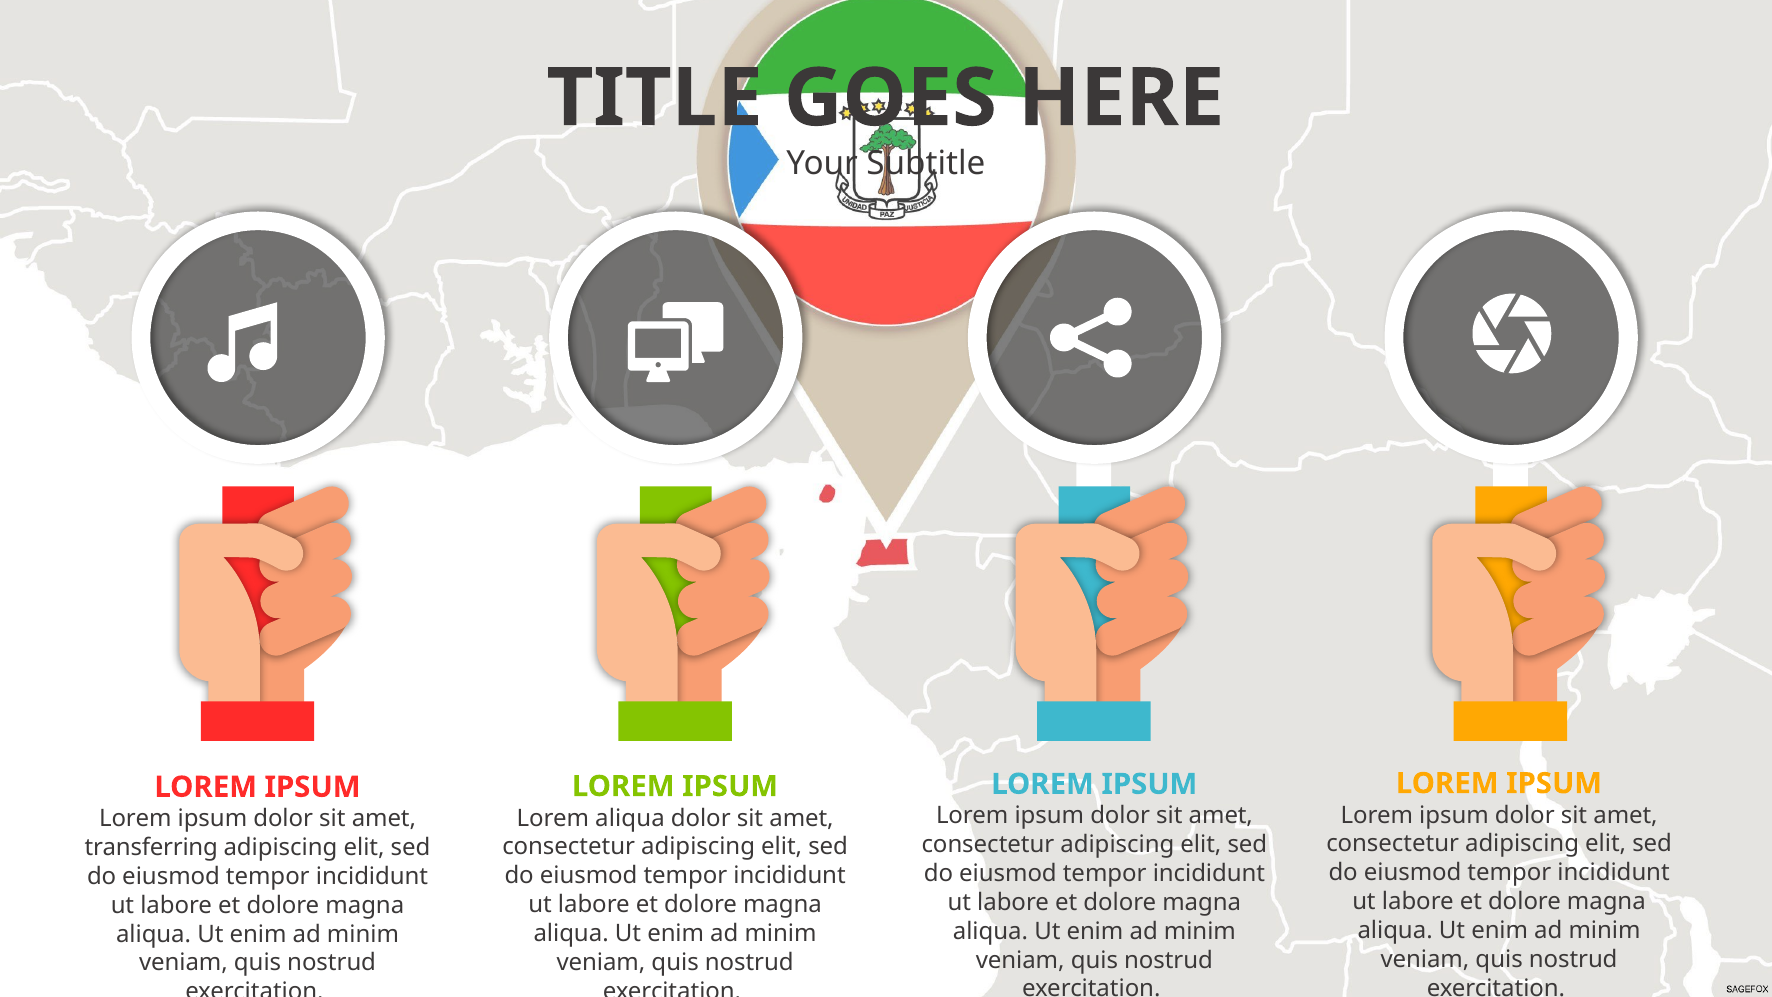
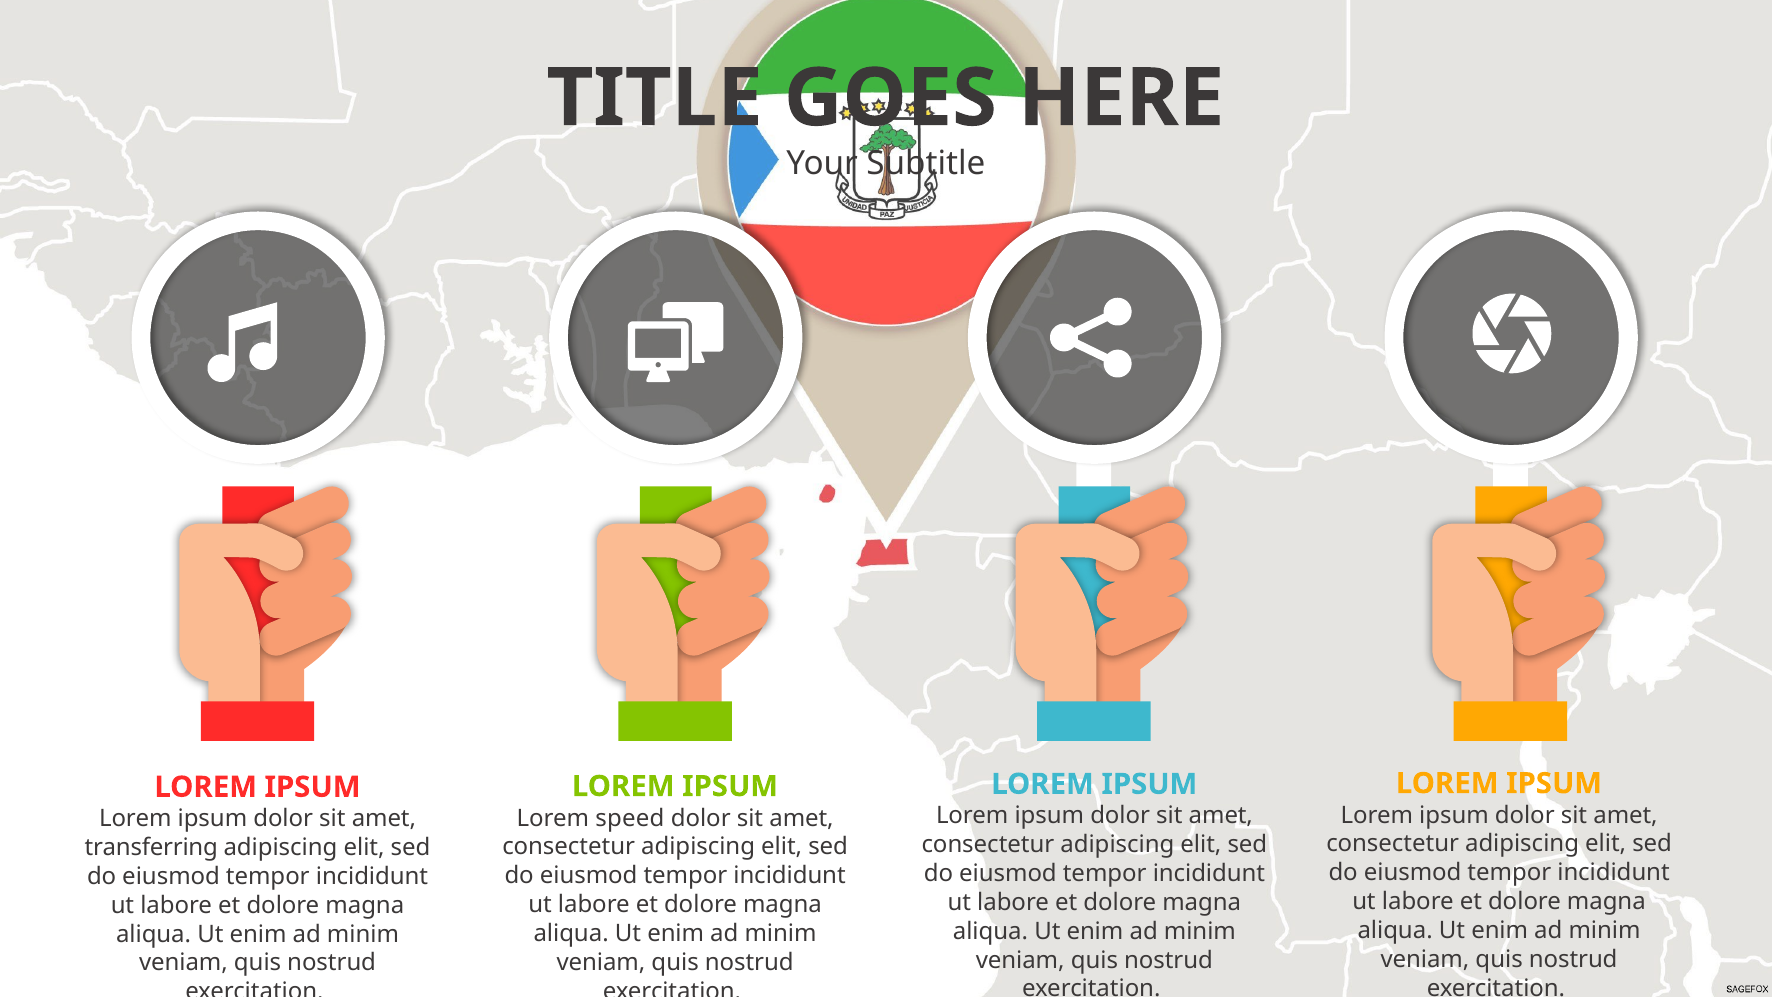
Lorem aliqua: aliqua -> speed
